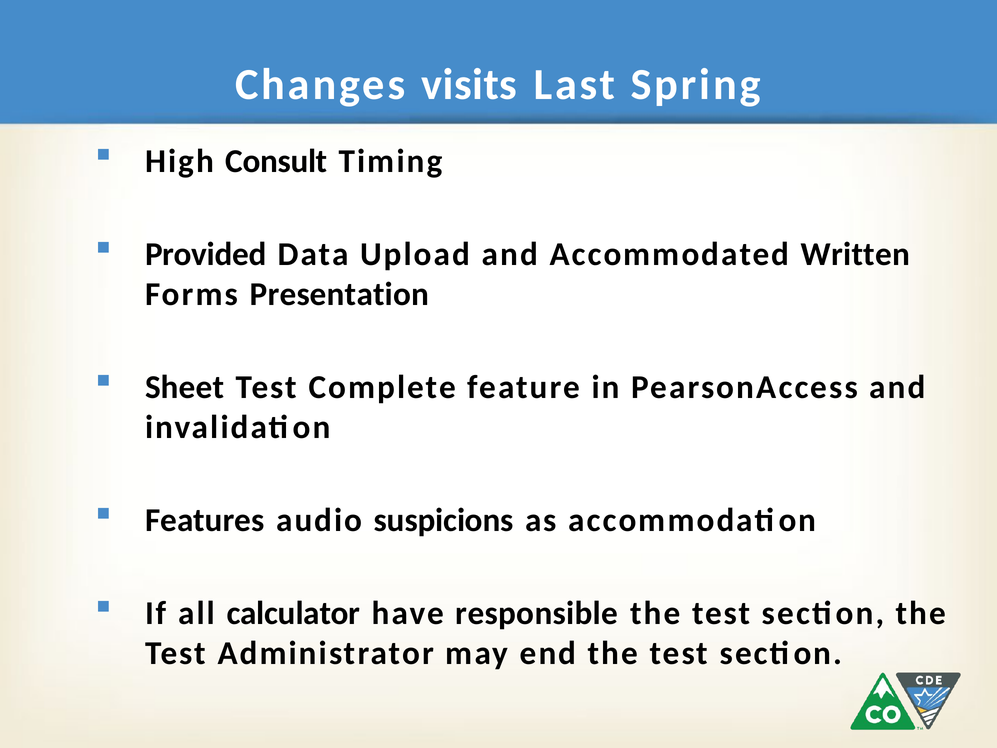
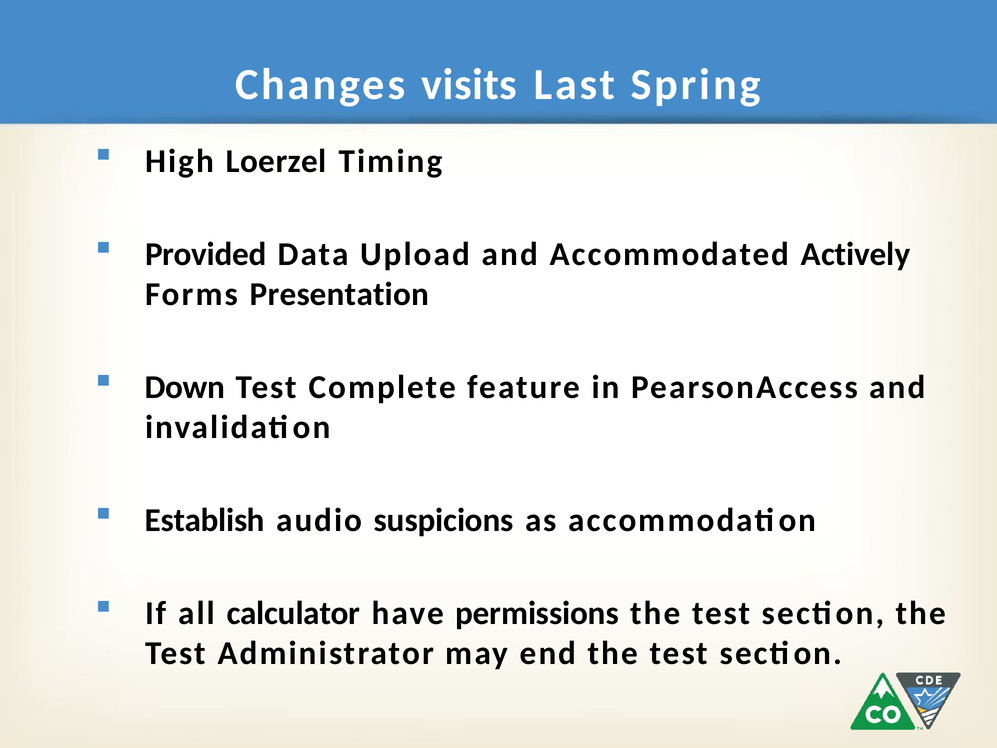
Consult: Consult -> Loerzel
Written: Written -> Actively
Sheet: Sheet -> Down
Features: Features -> Establish
responsible: responsible -> permissions
